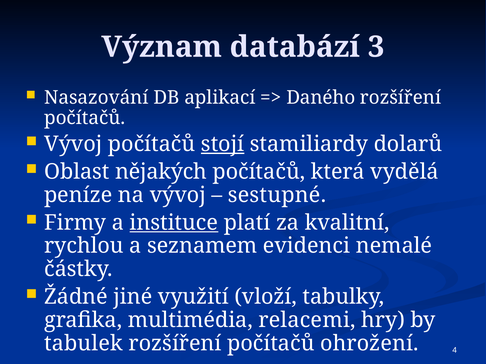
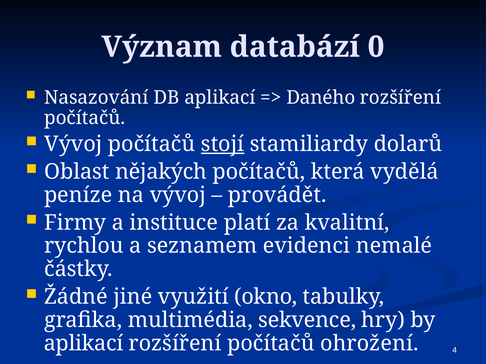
3: 3 -> 0
sestupné: sestupné -> provádět
instituce underline: present -> none
vloží: vloží -> okno
relacemi: relacemi -> sekvence
tabulek at (83, 344): tabulek -> aplikací
